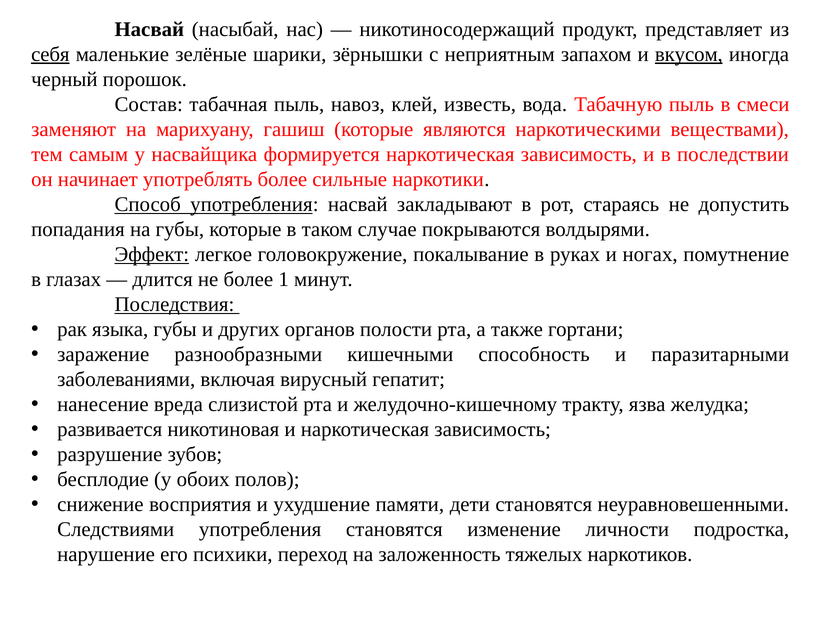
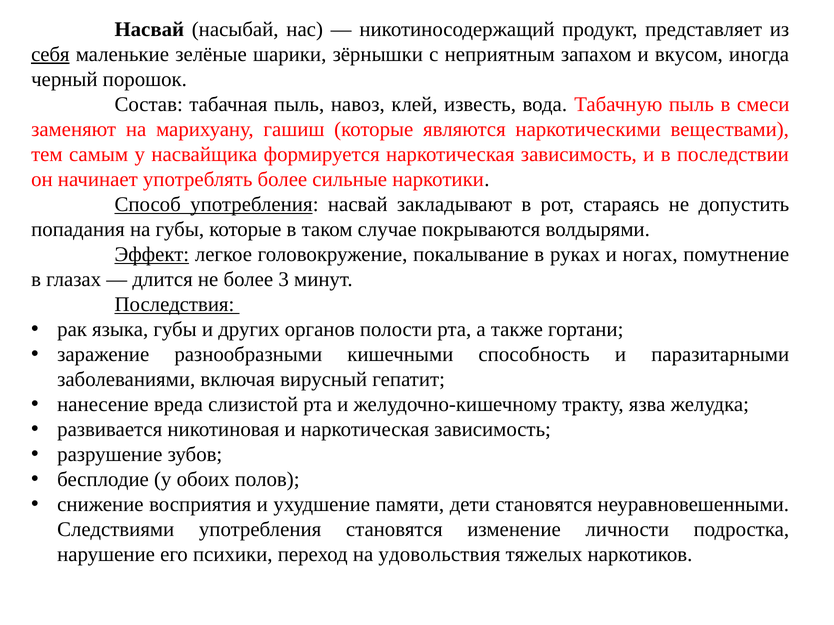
вкусом underline: present -> none
1: 1 -> 3
заложенность: заложенность -> удовольствия
